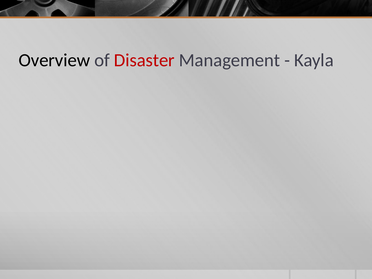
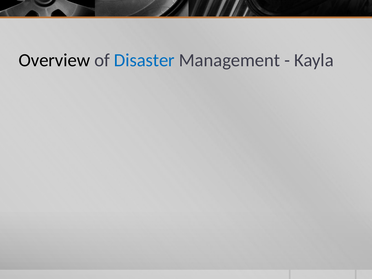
Disaster colour: red -> blue
